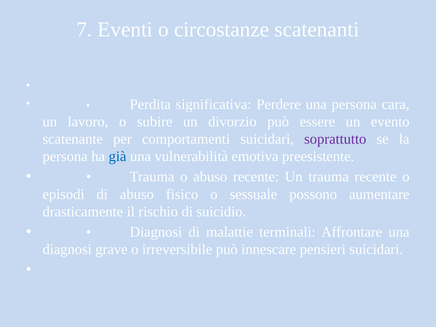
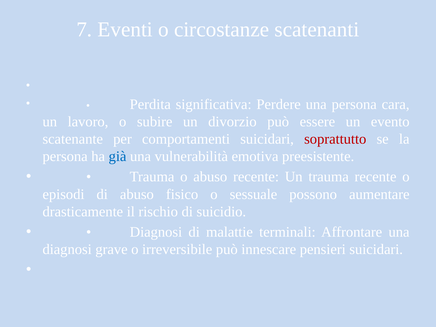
soprattutto colour: purple -> red
